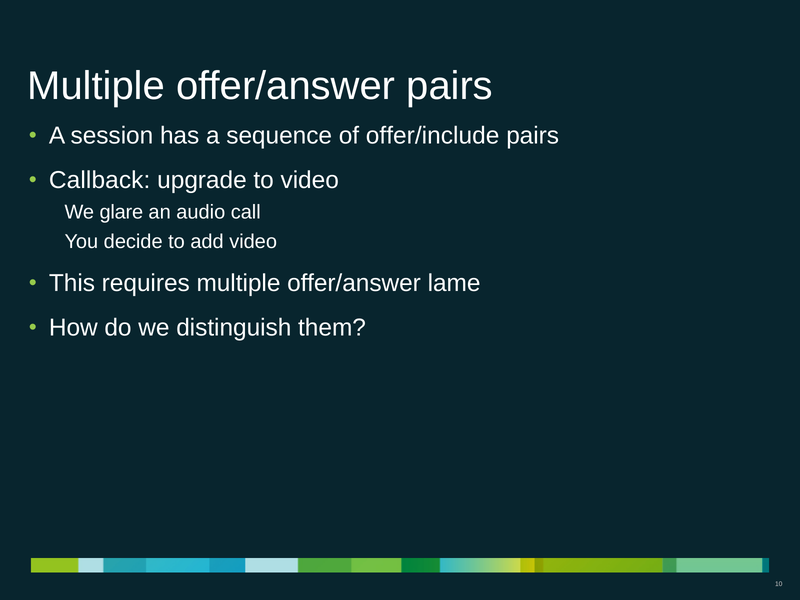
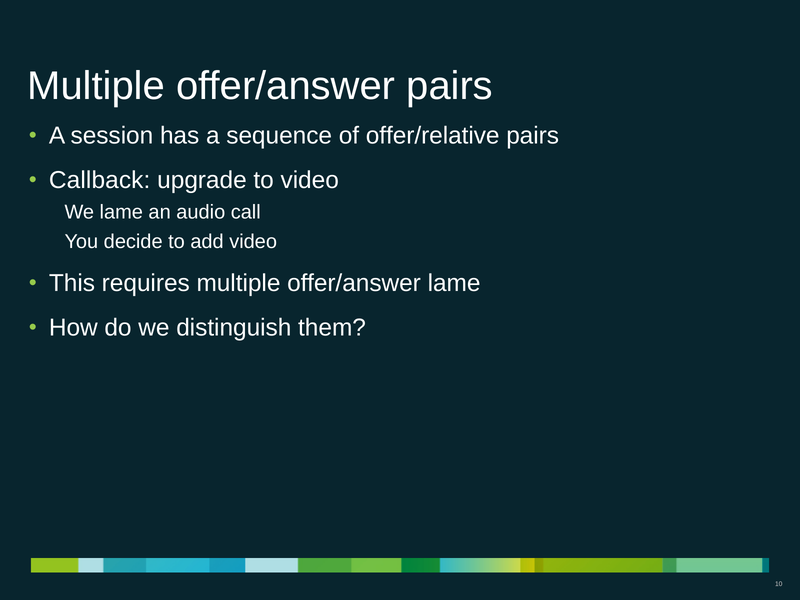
offer/include: offer/include -> offer/relative
We glare: glare -> lame
